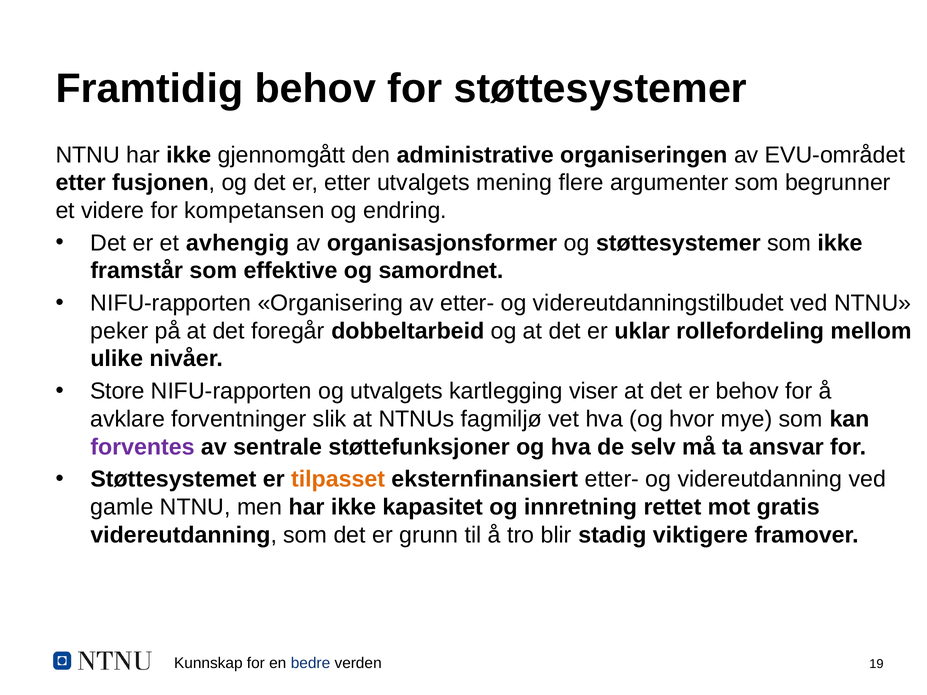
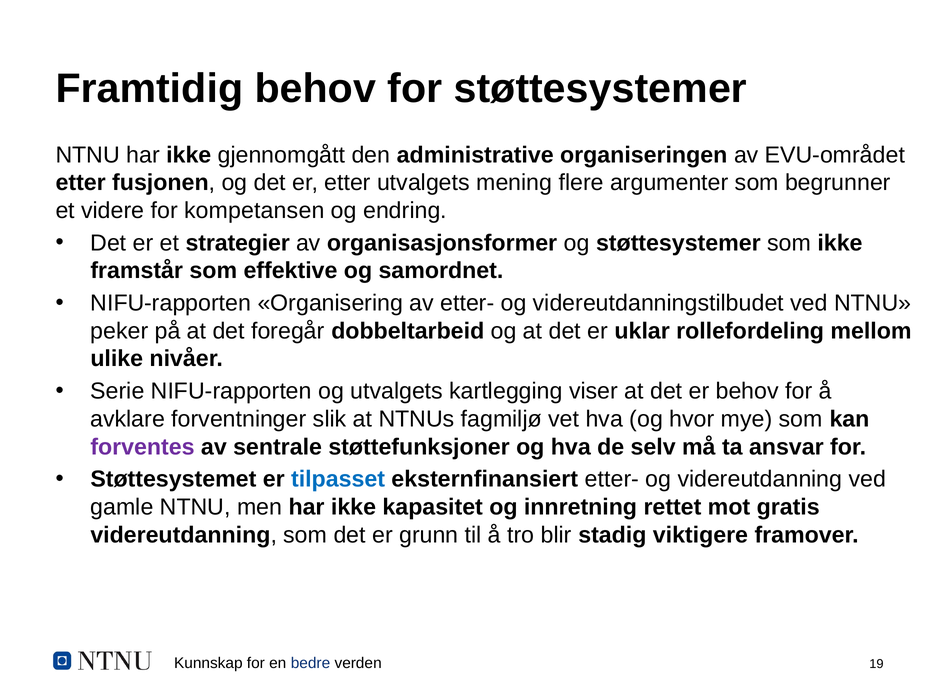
avhengig: avhengig -> strategier
Store: Store -> Serie
tilpasset colour: orange -> blue
